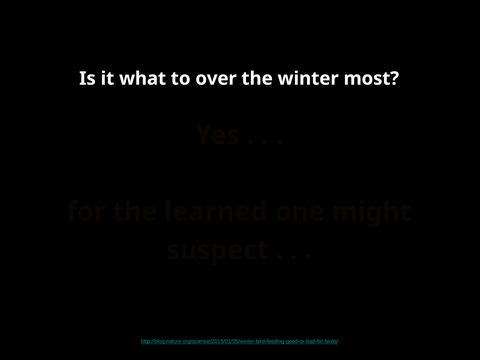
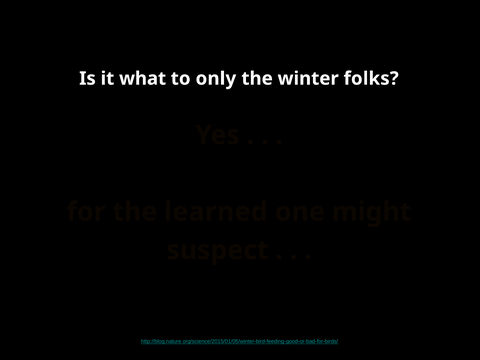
over: over -> only
most: most -> folks
